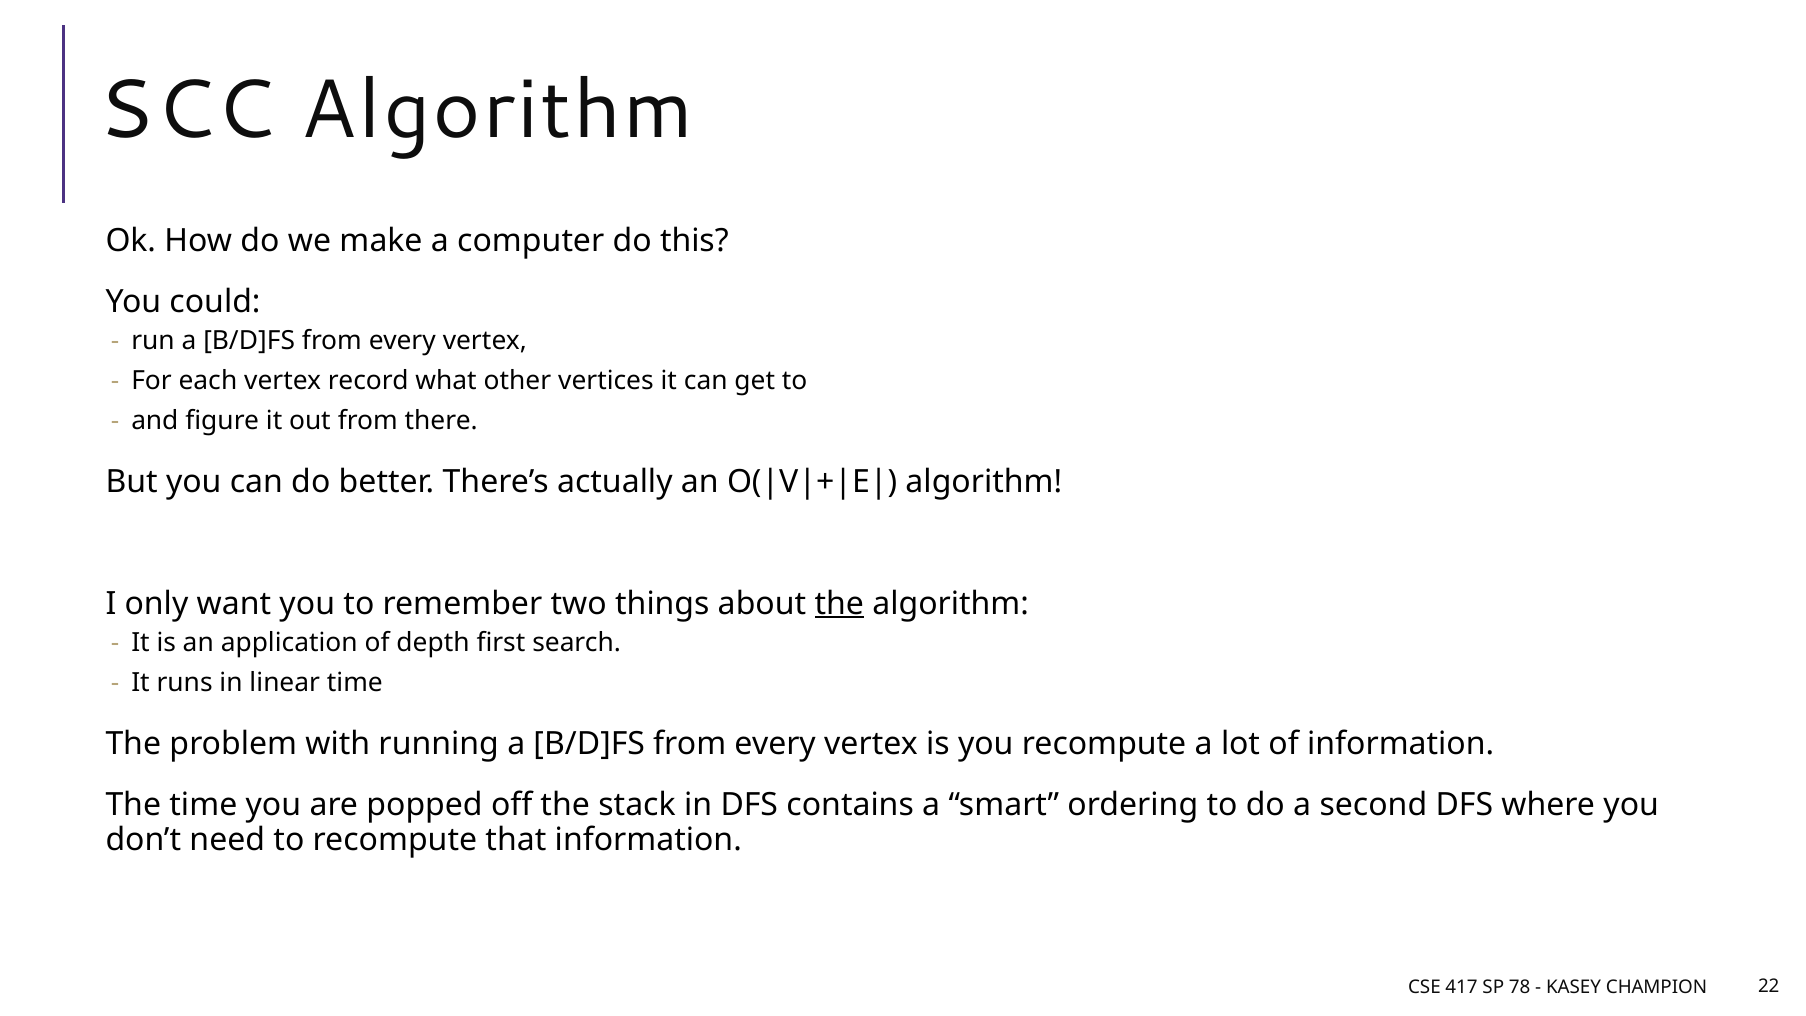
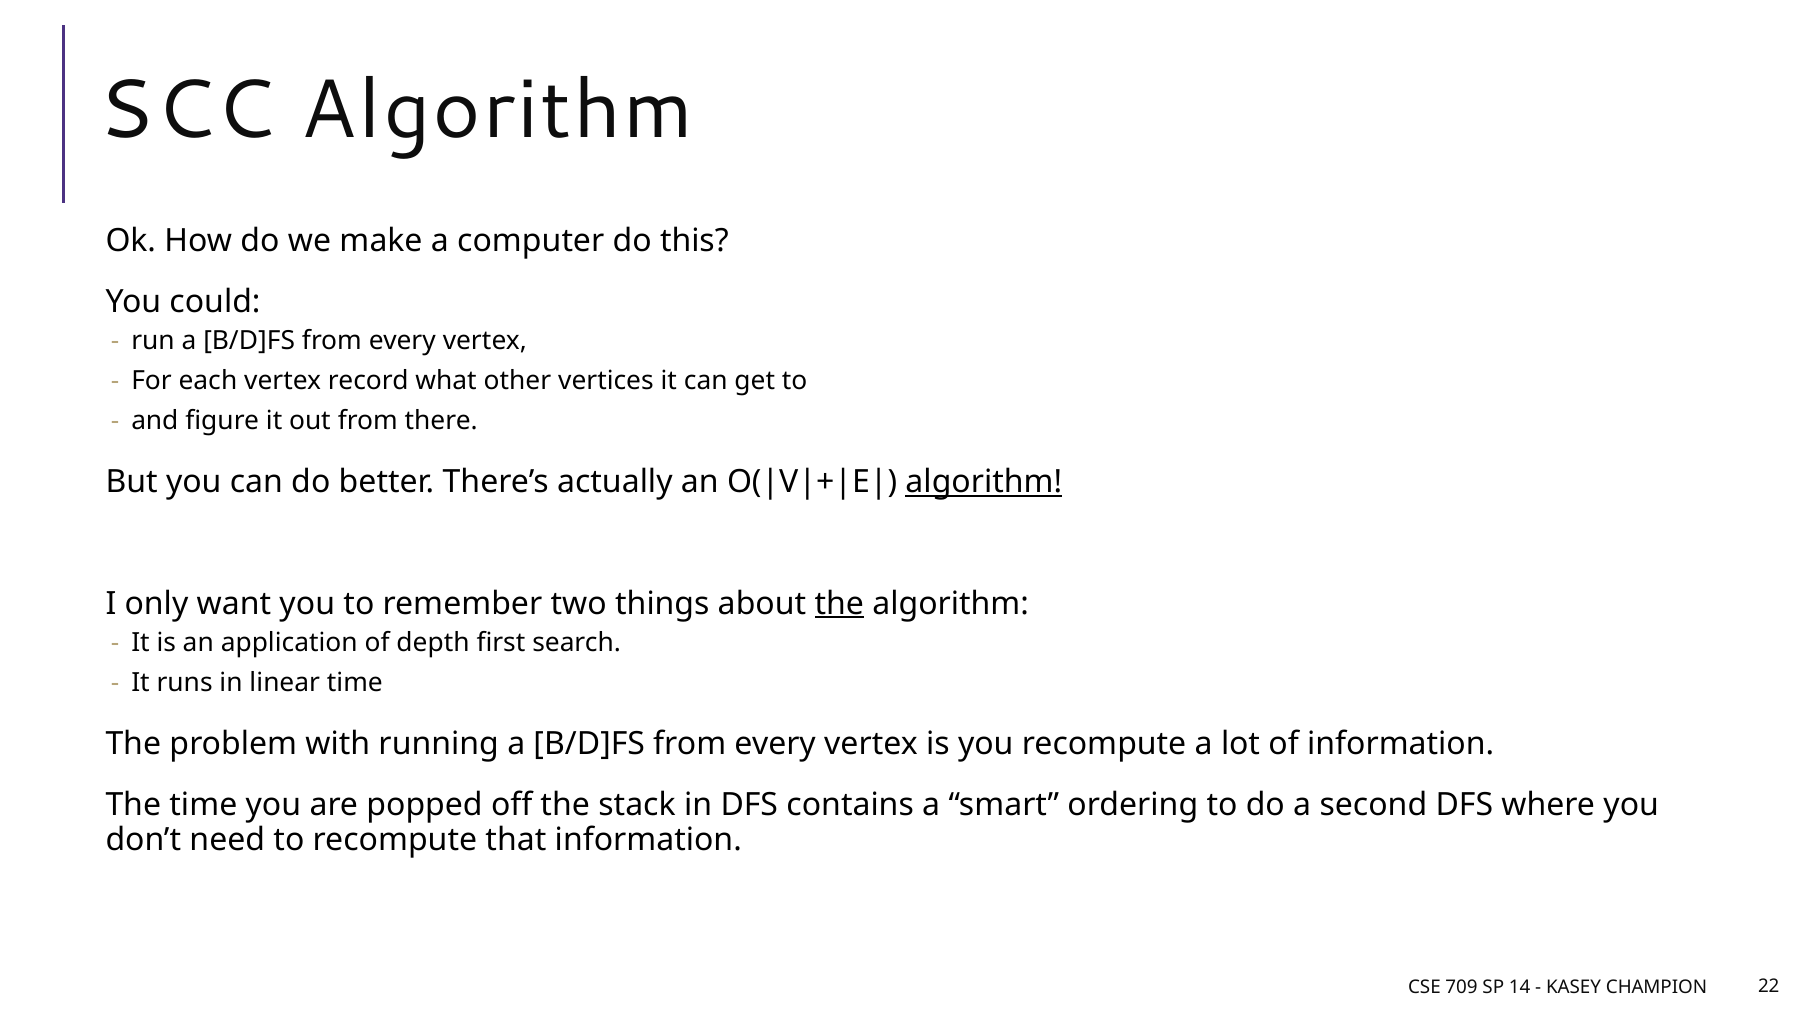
algorithm at (984, 482) underline: none -> present
417: 417 -> 709
78: 78 -> 14
